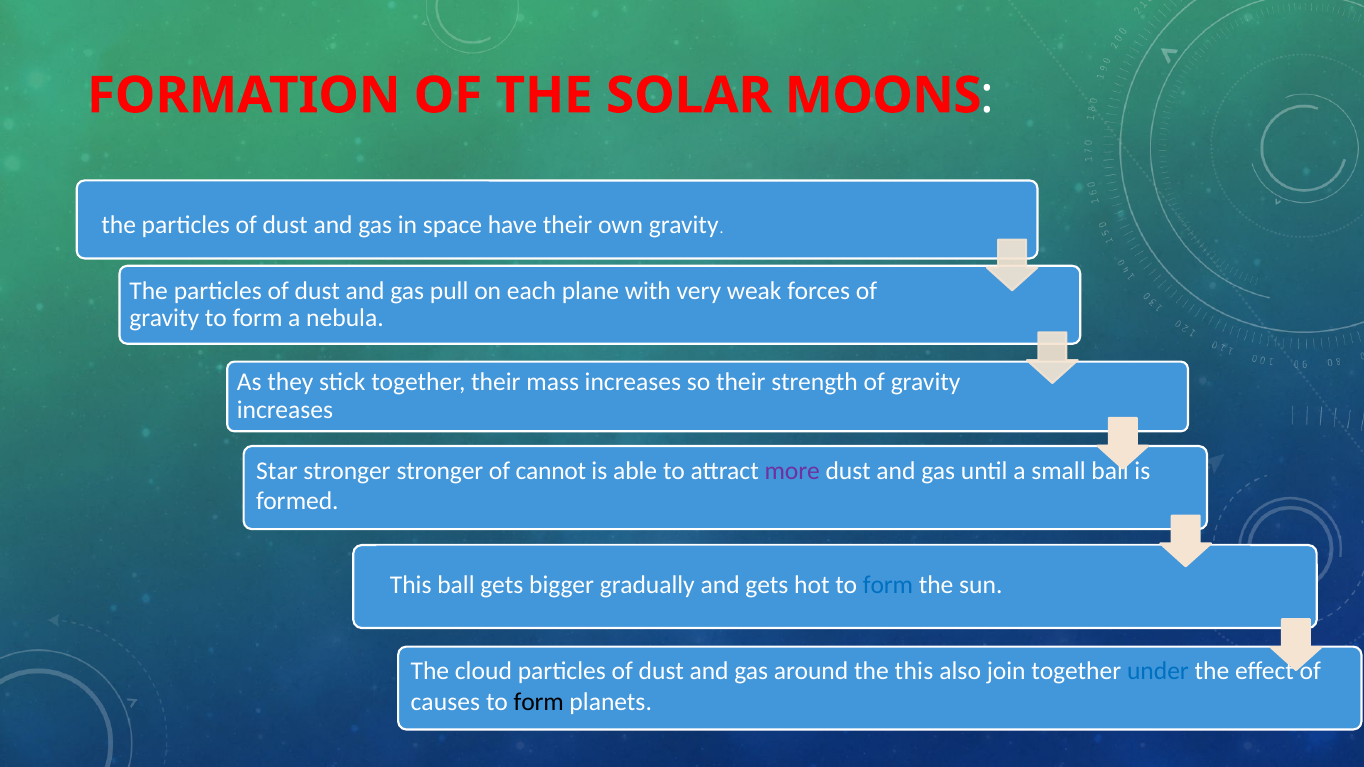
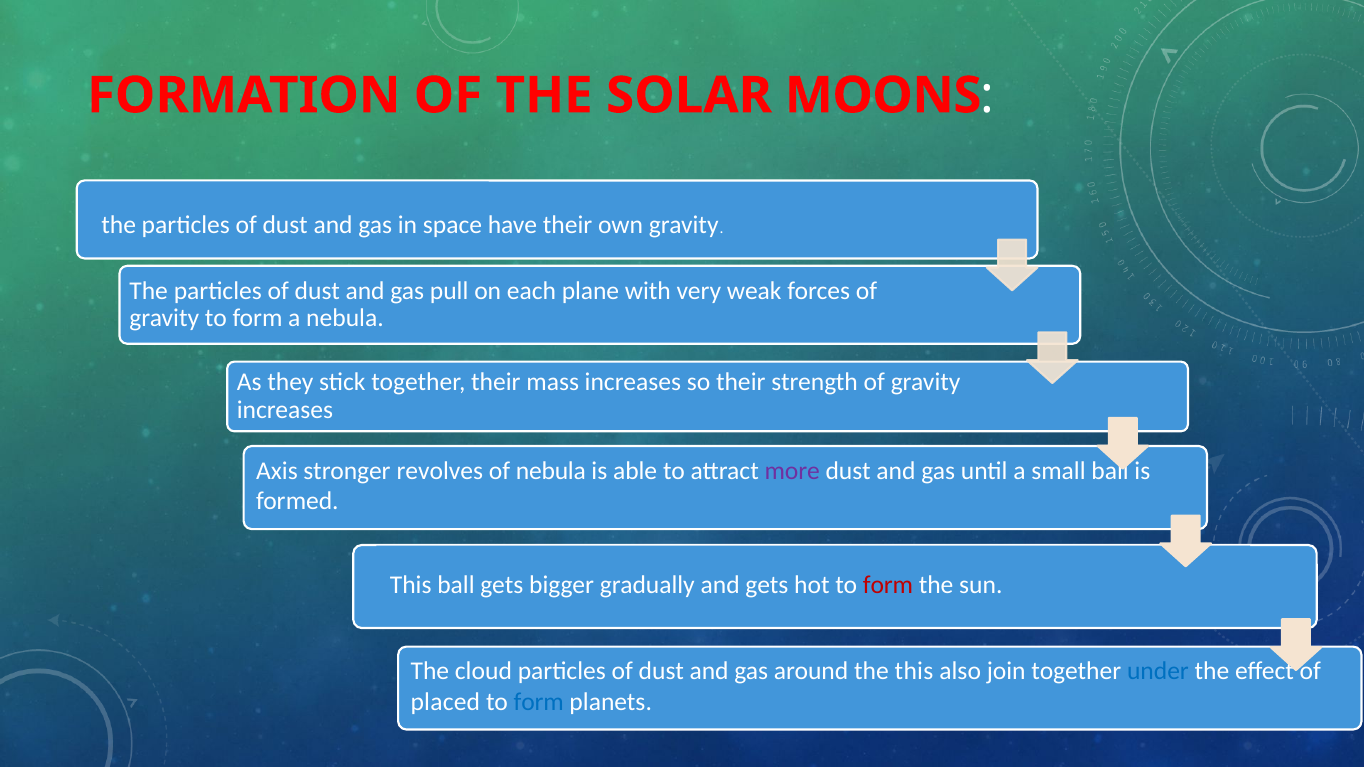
Star: Star -> Axis
stronger stronger: stronger -> revolves
of cannot: cannot -> nebula
form at (888, 585) colour: blue -> red
causes: causes -> placed
form at (539, 702) colour: black -> blue
